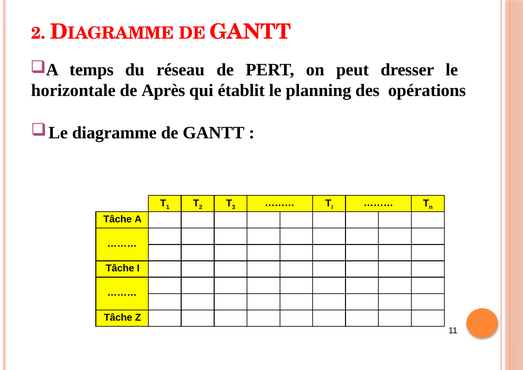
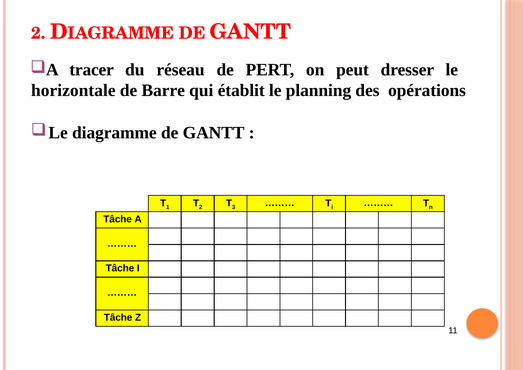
temps: temps -> tracer
Après: Après -> Barre
